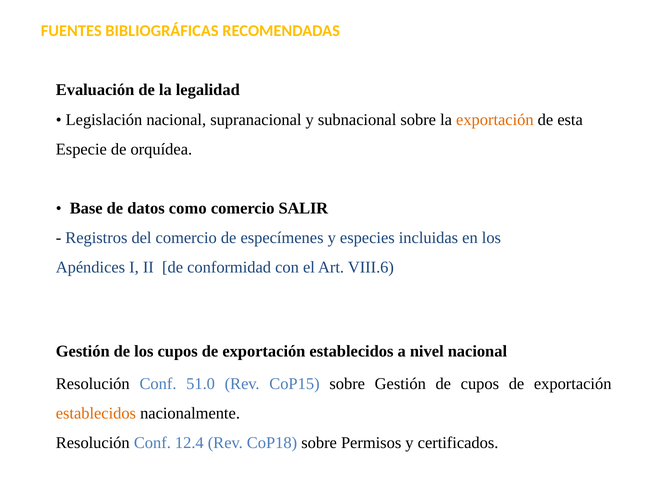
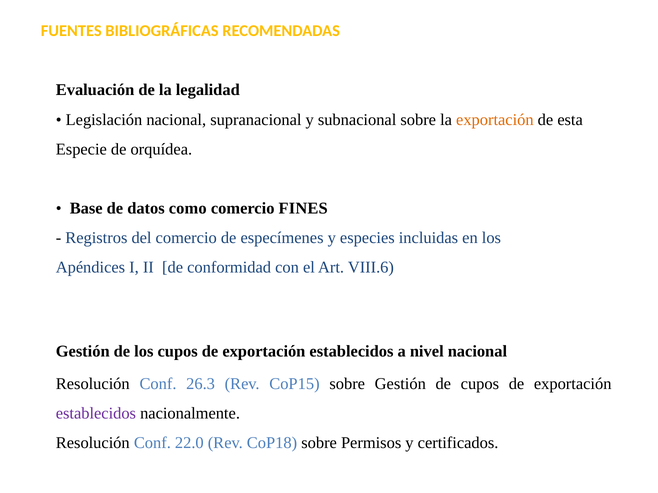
SALIR: SALIR -> FINES
51.0: 51.0 -> 26.3
establecidos at (96, 414) colour: orange -> purple
12.4: 12.4 -> 22.0
